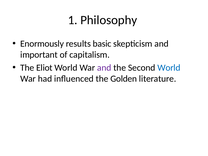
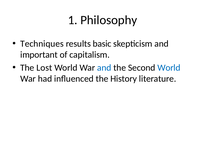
Enormously: Enormously -> Techniques
Eliot: Eliot -> Lost
and at (104, 68) colour: purple -> blue
Golden: Golden -> History
